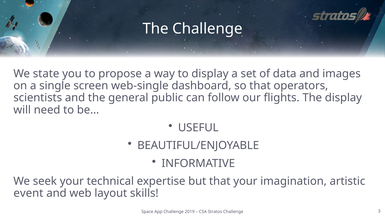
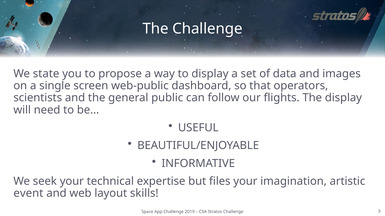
web-single: web-single -> web-public
but that: that -> files
